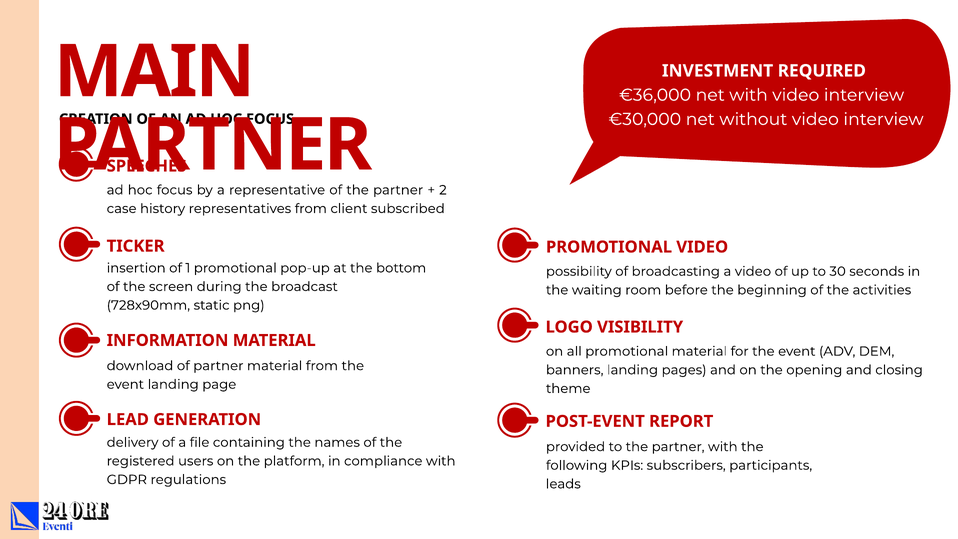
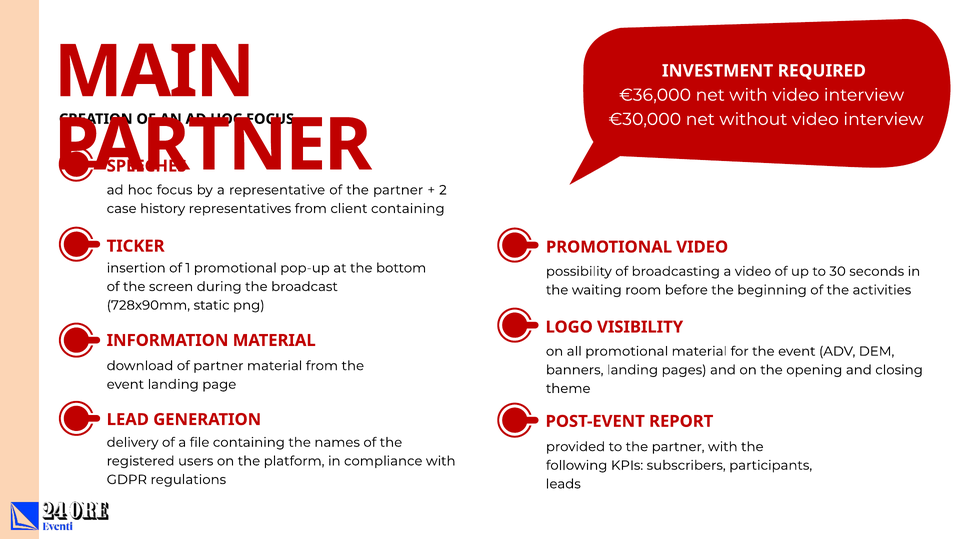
client subscribed: subscribed -> containing
